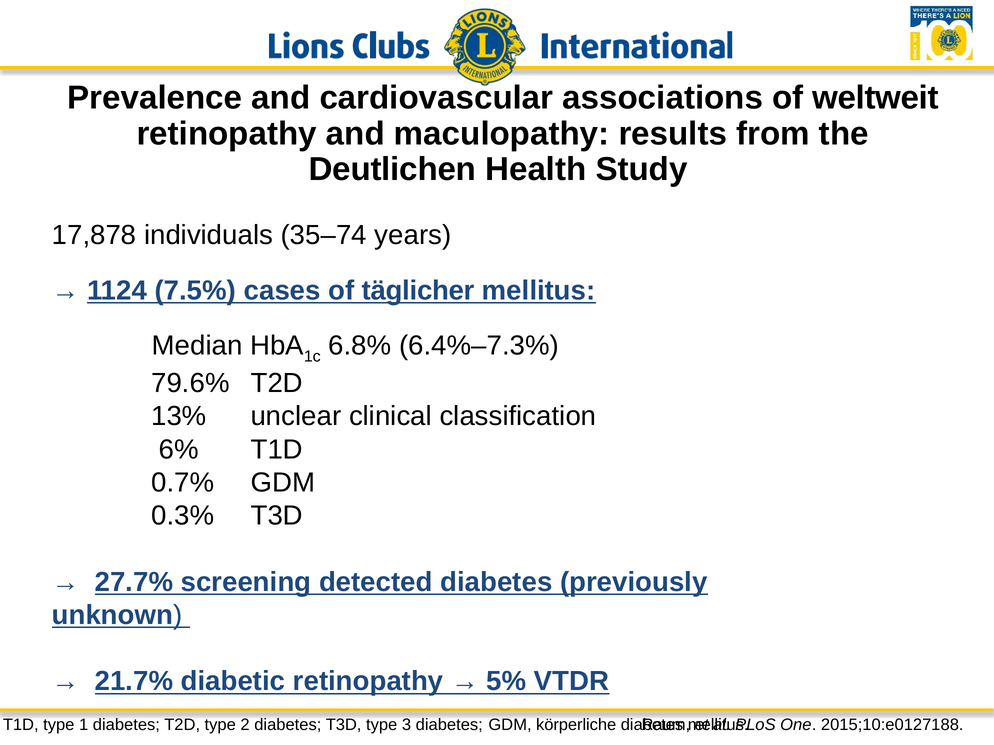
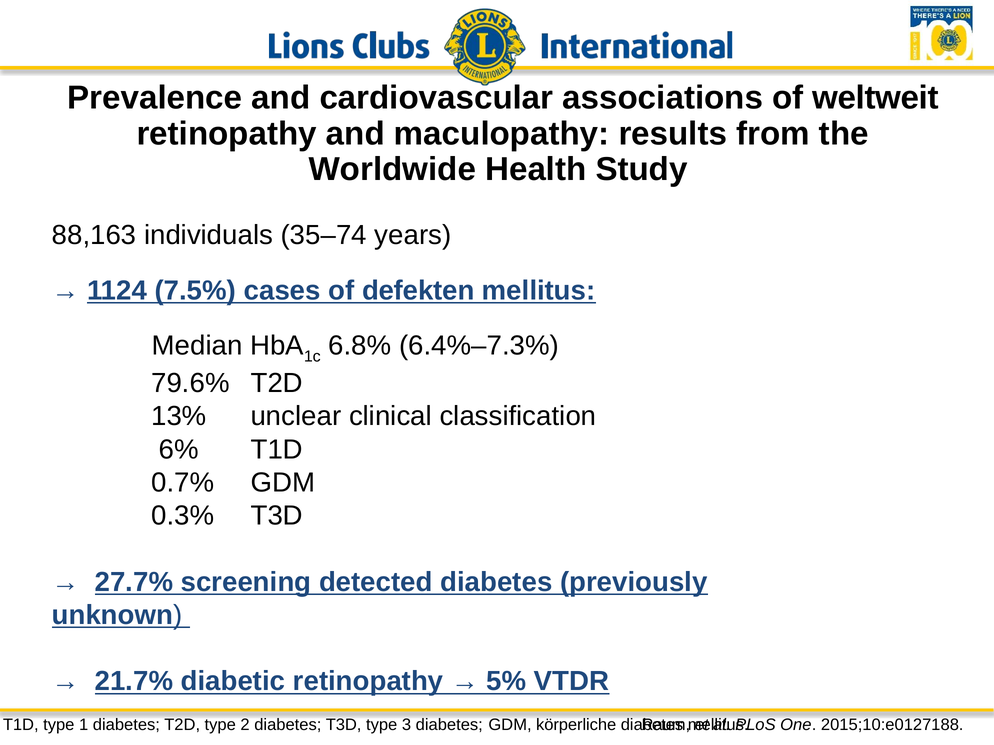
Deutlichen: Deutlichen -> Worldwide
17,878: 17,878 -> 88,163
täglicher: täglicher -> defekten
